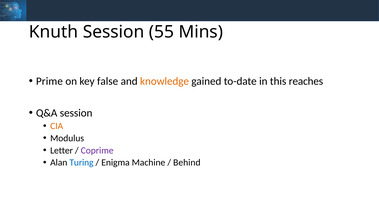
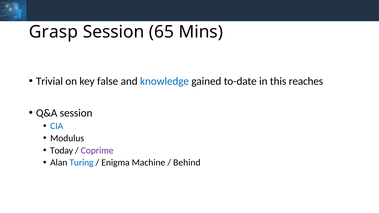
Knuth: Knuth -> Grasp
55: 55 -> 65
Prime: Prime -> Trivial
knowledge colour: orange -> blue
CIA colour: orange -> blue
Letter: Letter -> Today
